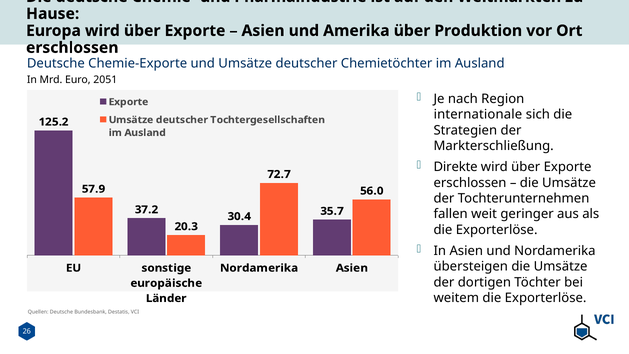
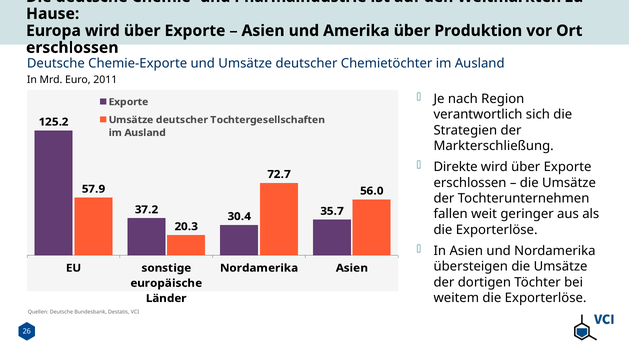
2051: 2051 -> 2011
internationale: internationale -> verantwortlich
